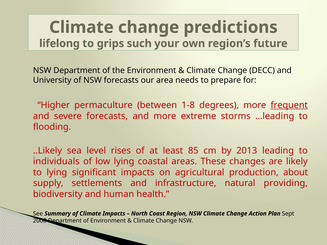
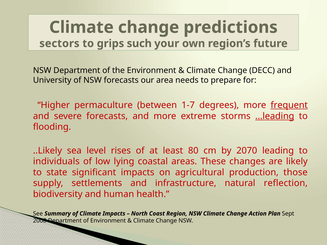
lifelong: lifelong -> sectors
1-8: 1-8 -> 1-7
...leading underline: none -> present
85: 85 -> 80
2013: 2013 -> 2070
to lying: lying -> state
about: about -> those
providing: providing -> reflection
